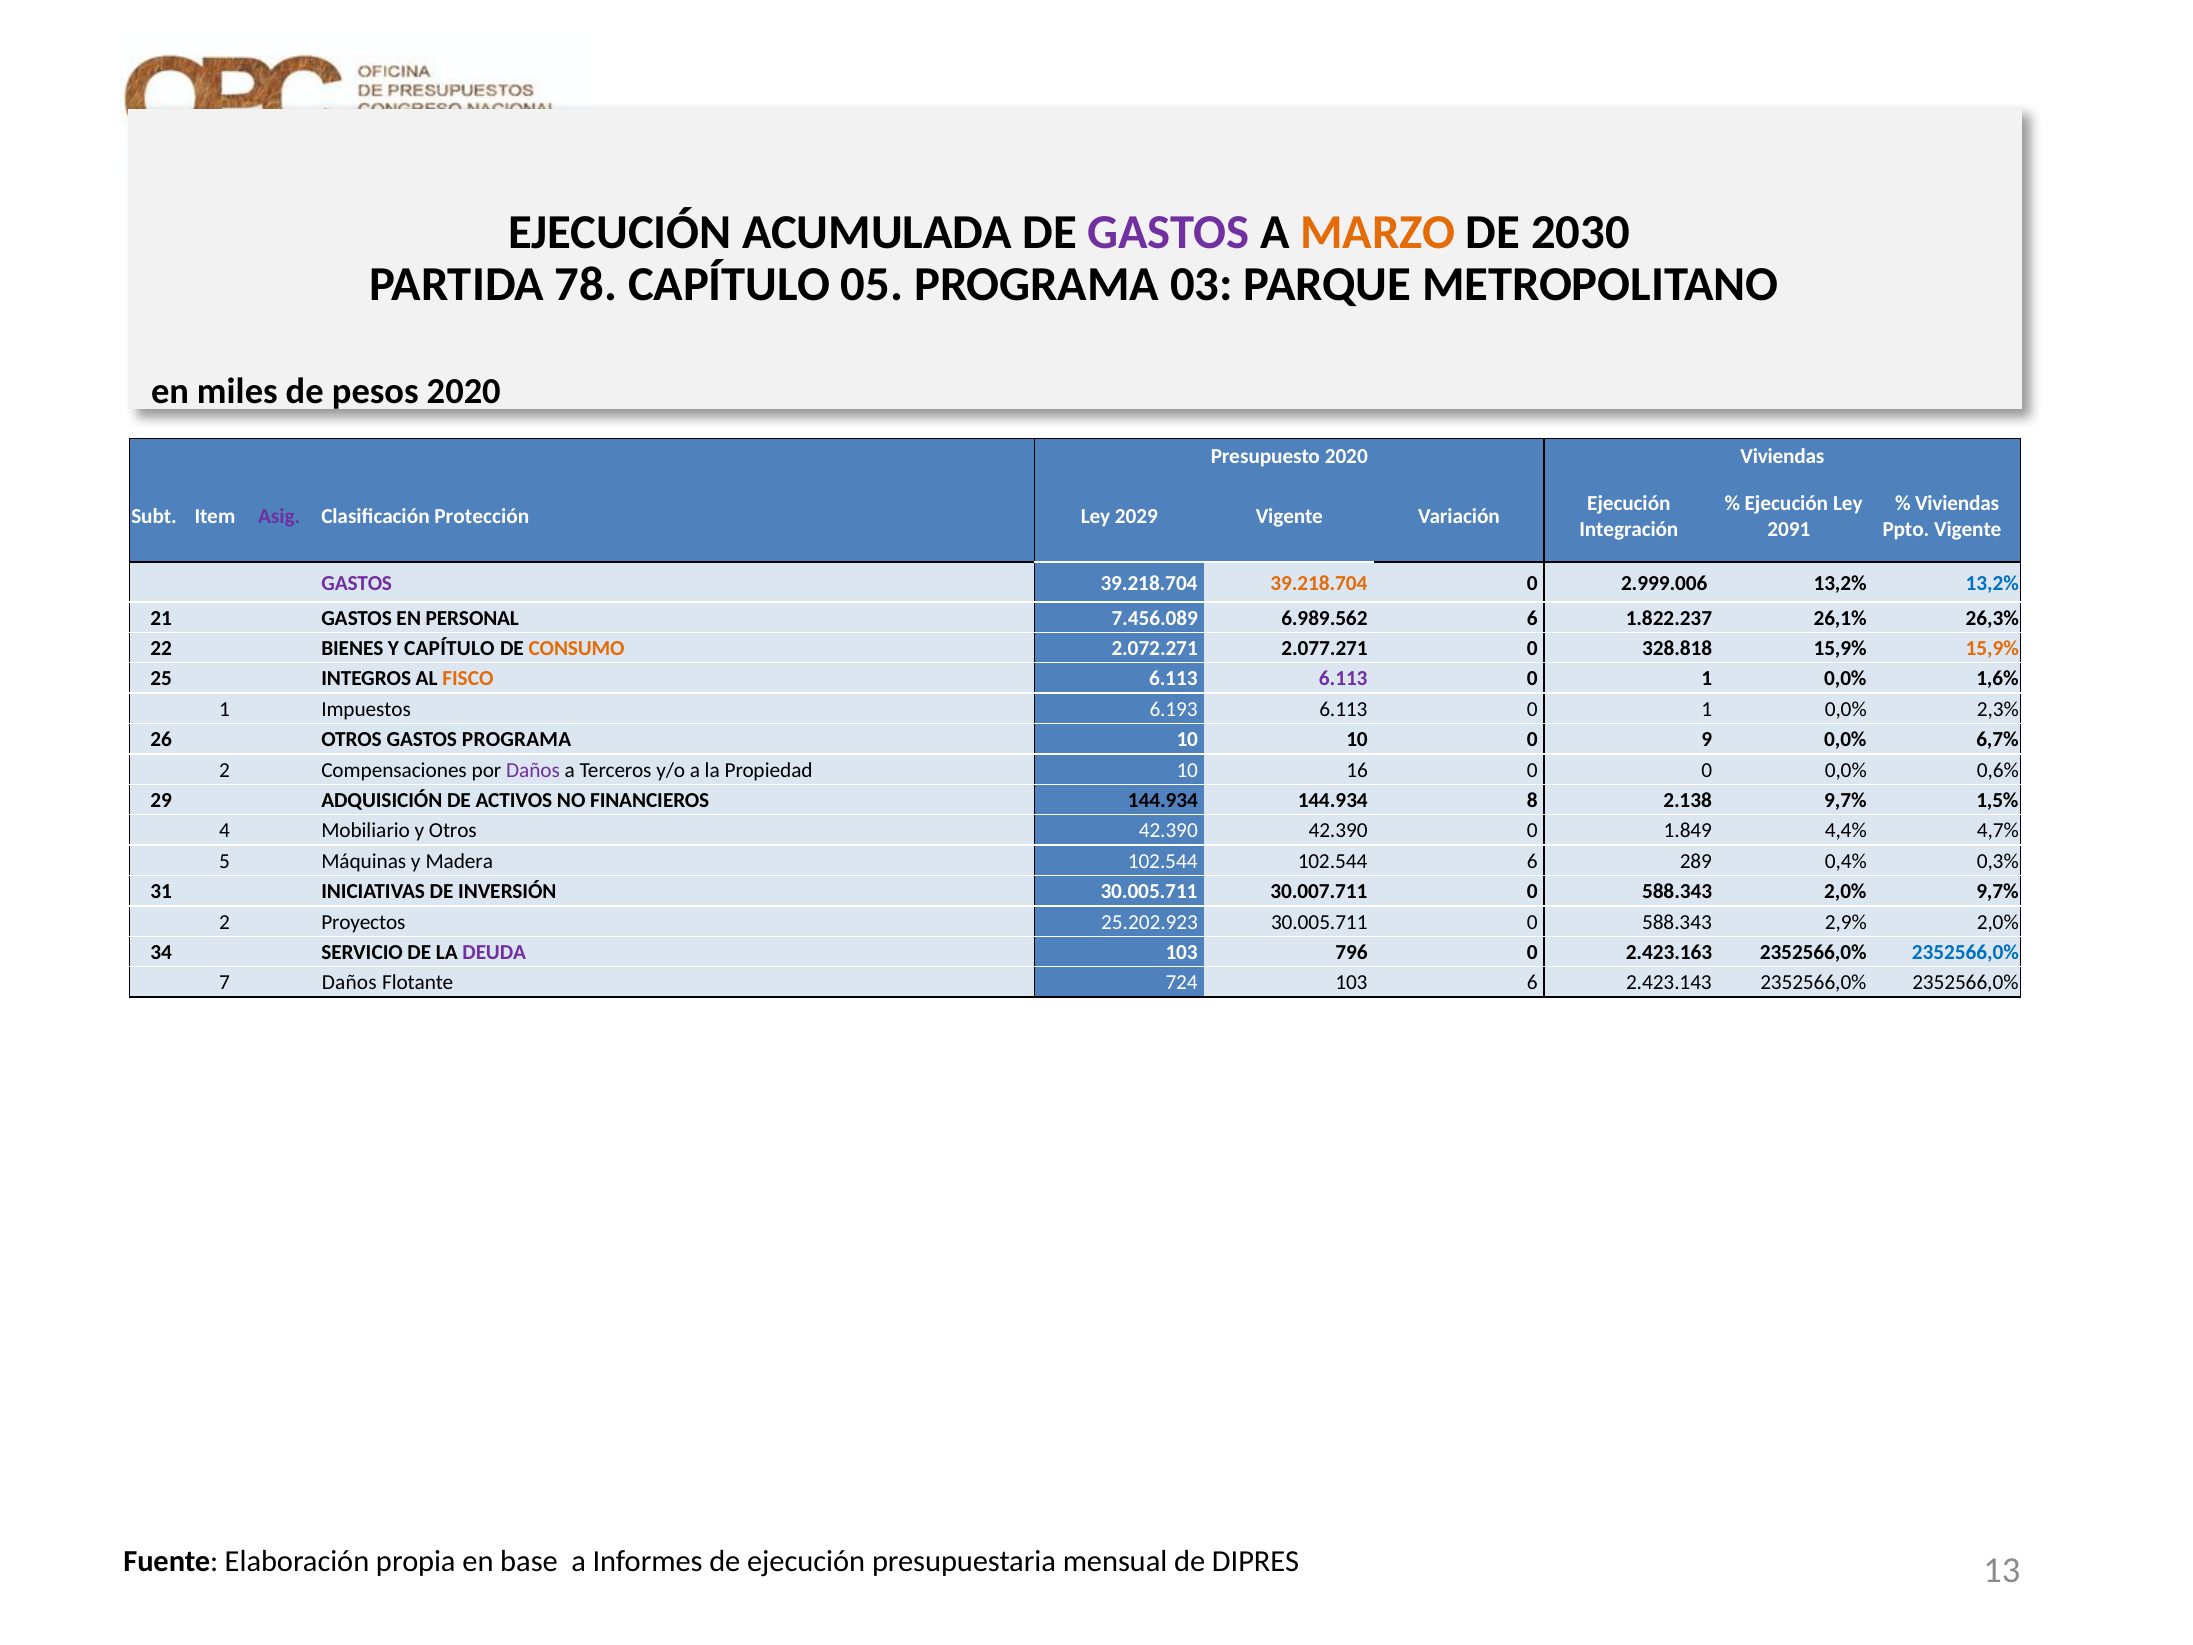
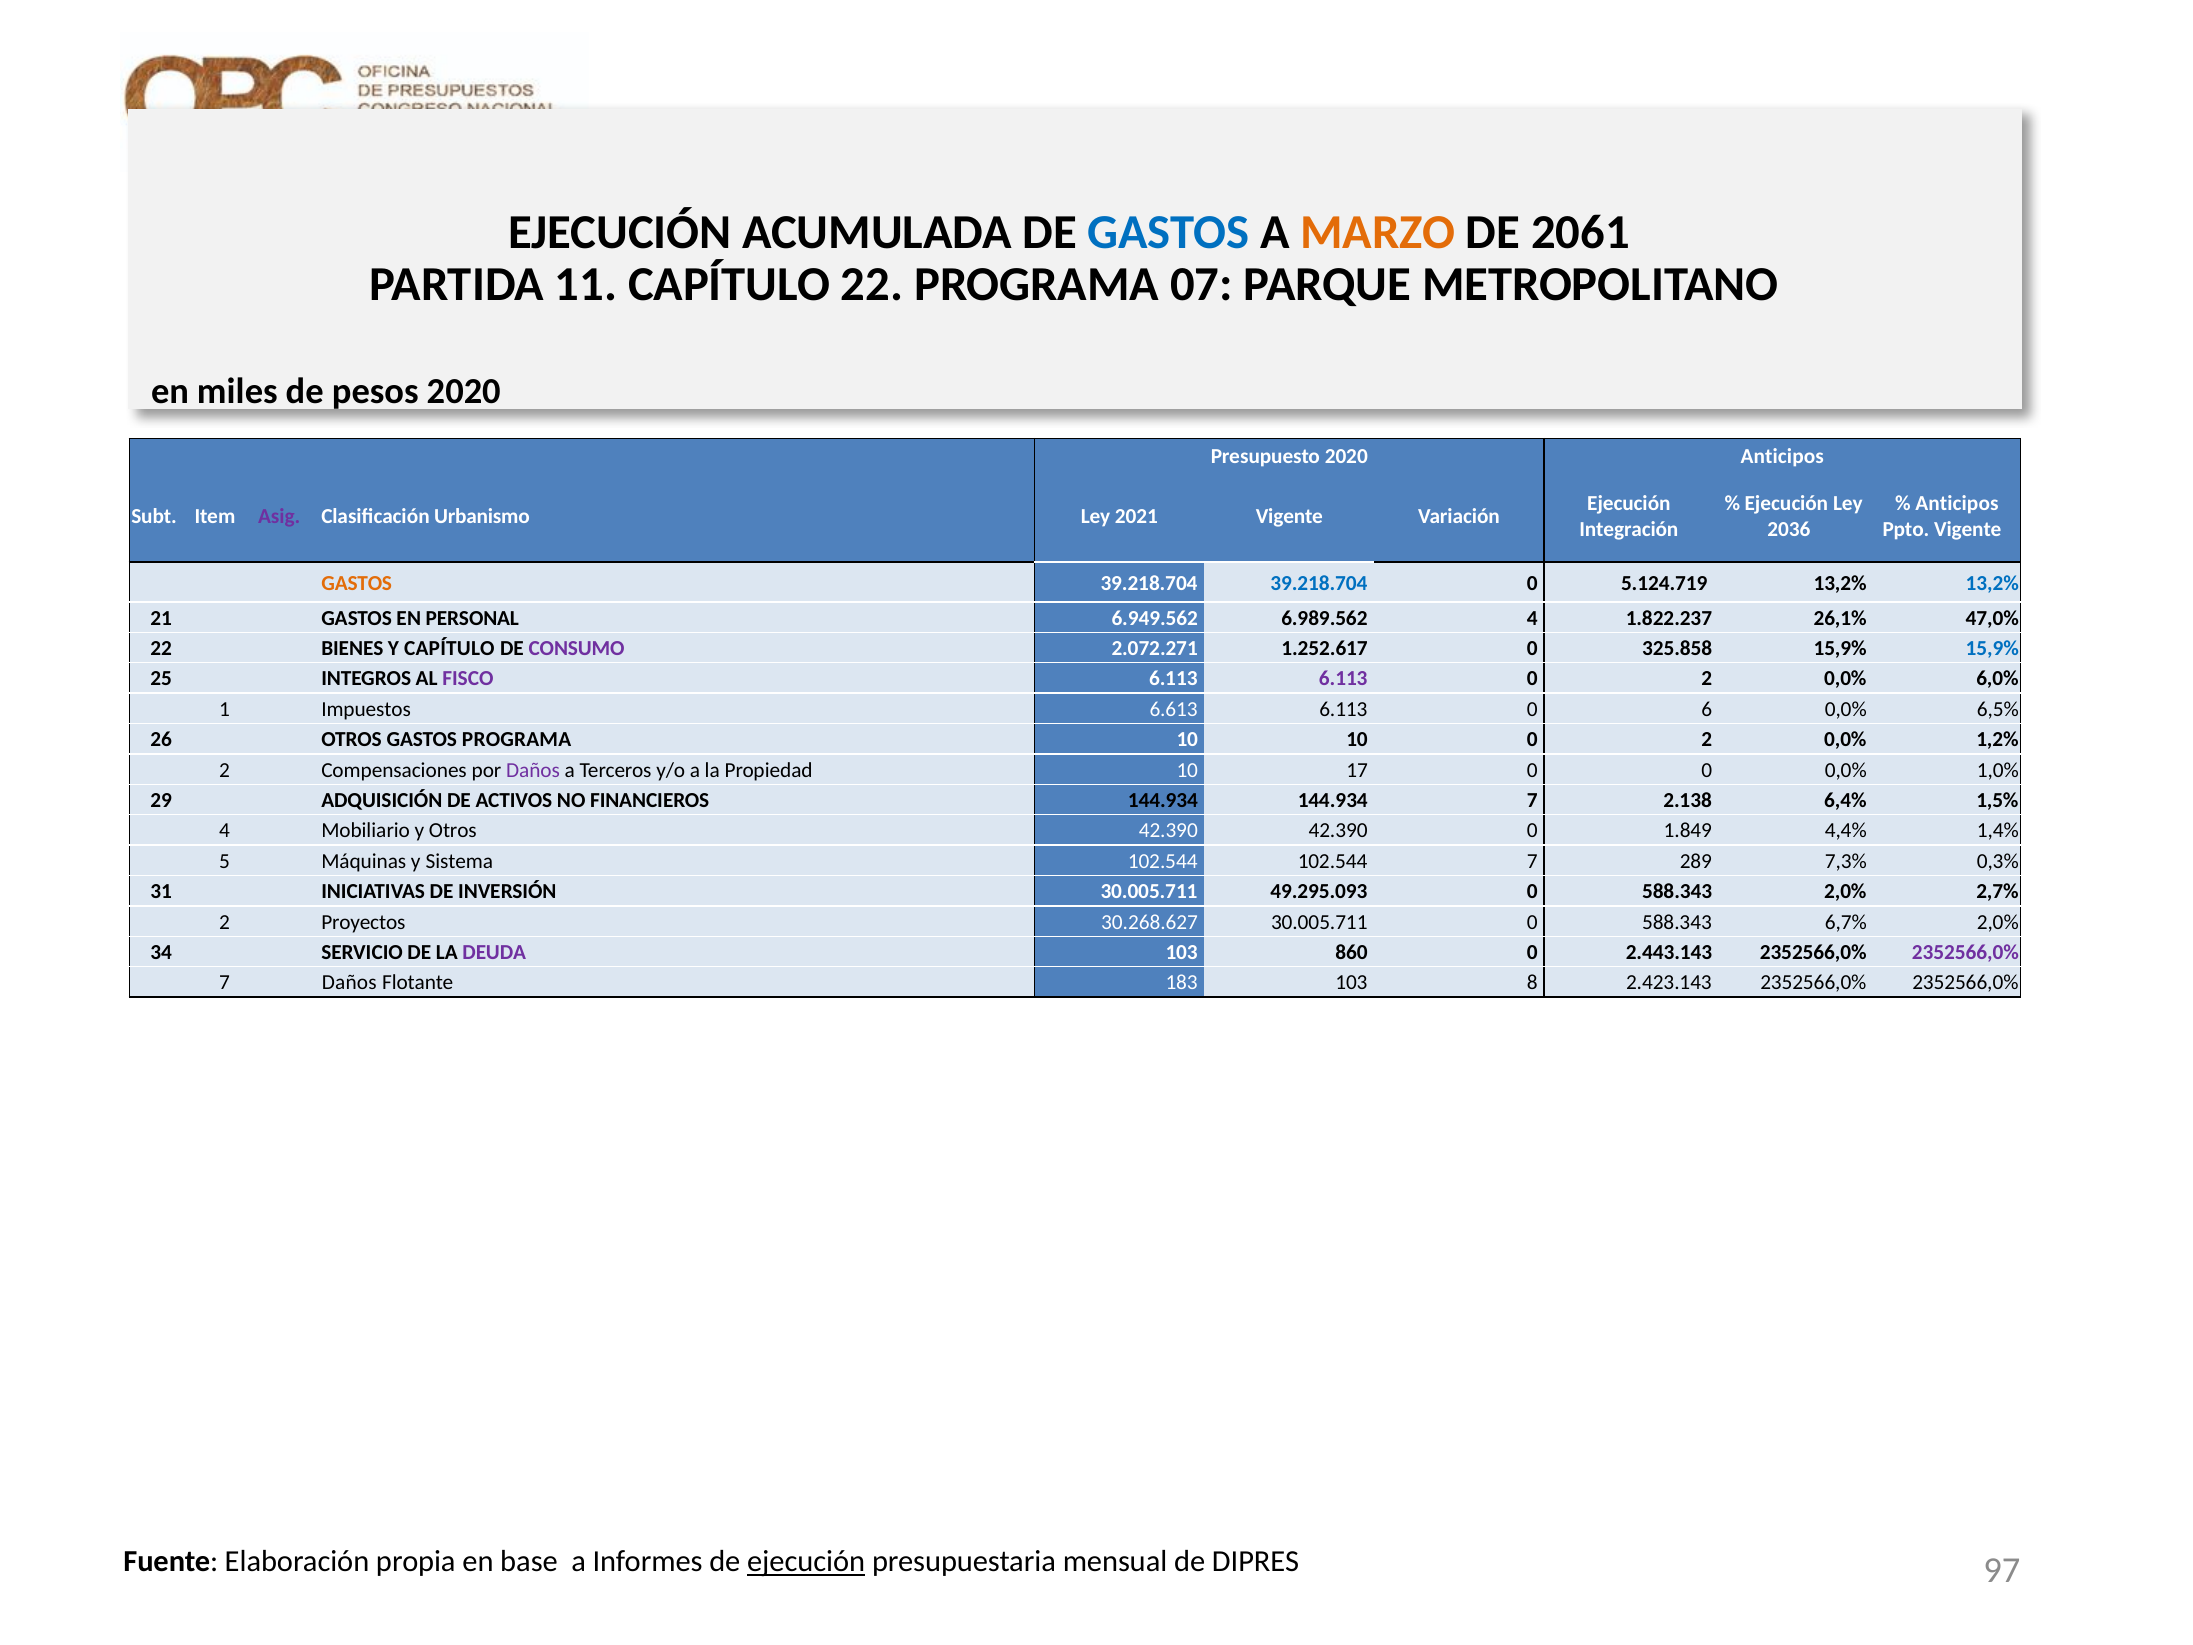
GASTOS at (1169, 232) colour: purple -> blue
2030: 2030 -> 2061
78: 78 -> 11
CAPÍTULO 05: 05 -> 22
03: 03 -> 07
2020 Viviendas: Viviendas -> Anticipos
Viviendas at (1957, 503): Viviendas -> Anticipos
Protección: Protección -> Urbanismo
2029: 2029 -> 2021
2091: 2091 -> 2036
GASTOS at (357, 583) colour: purple -> orange
39.218.704 at (1319, 583) colour: orange -> blue
2.999.006: 2.999.006 -> 5.124.719
7.456.089: 7.456.089 -> 6.949.562
6.989.562 6: 6 -> 4
26,3%: 26,3% -> 47,0%
CONSUMO colour: orange -> purple
2.077.271: 2.077.271 -> 1.252.617
328.818: 328.818 -> 325.858
15,9% at (1992, 648) colour: orange -> blue
FISCO colour: orange -> purple
1 at (1707, 679): 1 -> 2
1,6%: 1,6% -> 6,0%
6.193: 6.193 -> 6.613
1 at (1707, 709): 1 -> 6
2,3%: 2,3% -> 6,5%
10 0 9: 9 -> 2
6,7%: 6,7% -> 1,2%
16: 16 -> 17
0,6%: 0,6% -> 1,0%
144.934 8: 8 -> 7
2.138 9,7%: 9,7% -> 6,4%
4,7%: 4,7% -> 1,4%
Madera: Madera -> Sistema
102.544 6: 6 -> 7
0,4%: 0,4% -> 7,3%
30.007.711: 30.007.711 -> 49.295.093
2,0% 9,7%: 9,7% -> 2,7%
25.202.923: 25.202.923 -> 30.268.627
2,9%: 2,9% -> 6,7%
796: 796 -> 860
2.423.163: 2.423.163 -> 2.443.143
2352566,0% at (1965, 952) colour: blue -> purple
724: 724 -> 183
103 6: 6 -> 8
ejecución at (806, 1562) underline: none -> present
13: 13 -> 97
